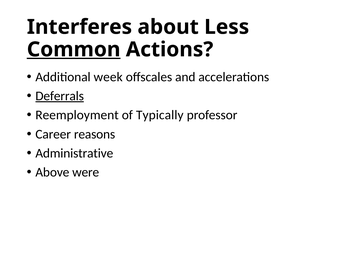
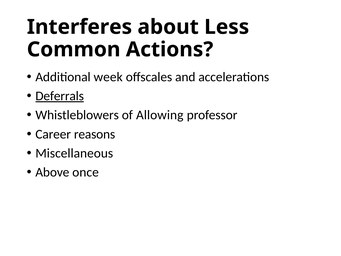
Common underline: present -> none
Reemployment: Reemployment -> Whistleblowers
Typically: Typically -> Allowing
Administrative: Administrative -> Miscellaneous
were: were -> once
